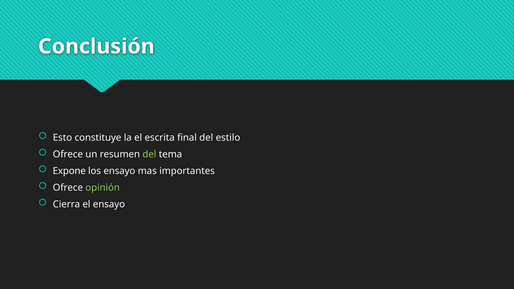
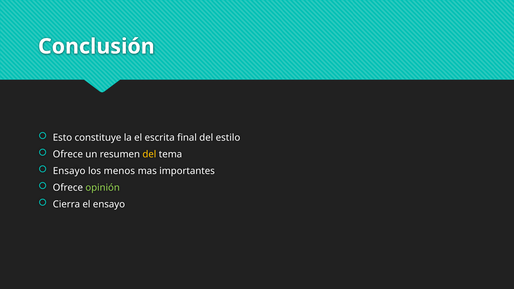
del at (149, 154) colour: light green -> yellow
Expone at (69, 171): Expone -> Ensayo
los ensayo: ensayo -> menos
